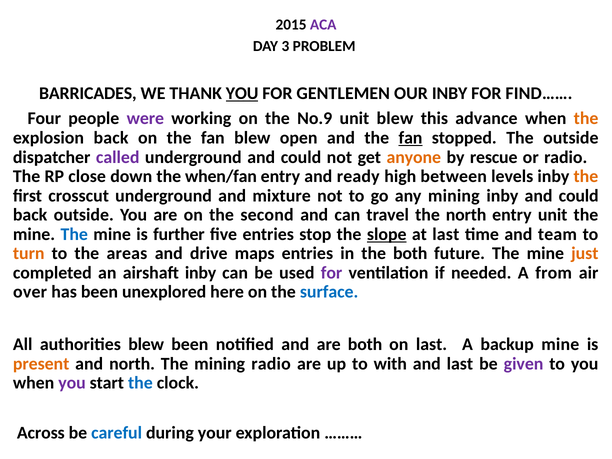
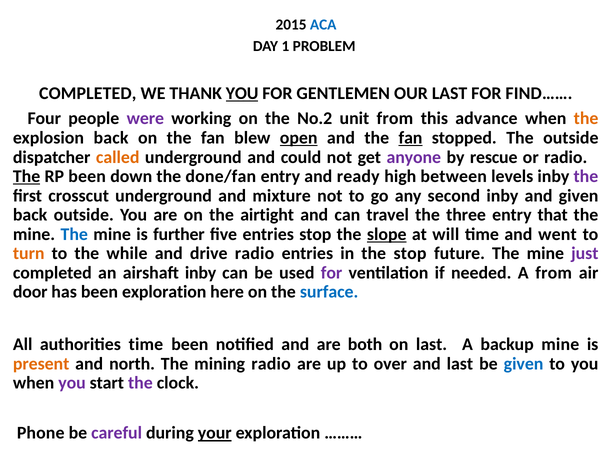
ACA colour: purple -> blue
3: 3 -> 1
BARRICADES at (88, 93): BARRICADES -> COMPLETED
OUR INBY: INBY -> LAST
No.9: No.9 -> No.2
unit blew: blew -> from
open underline: none -> present
called colour: purple -> orange
anyone colour: orange -> purple
The at (27, 176) underline: none -> present
RP close: close -> been
when/fan: when/fan -> done/fan
the at (586, 176) colour: orange -> purple
any mining: mining -> second
inby and could: could -> given
second: second -> airtight
the north: north -> three
entry unit: unit -> that
at last: last -> will
team: team -> went
areas: areas -> while
drive maps: maps -> radio
the both: both -> stop
just colour: orange -> purple
over: over -> door
been unexplored: unexplored -> exploration
authorities blew: blew -> time
with: with -> over
given at (524, 364) colour: purple -> blue
the at (140, 383) colour: blue -> purple
Across: Across -> Phone
careful colour: blue -> purple
your underline: none -> present
